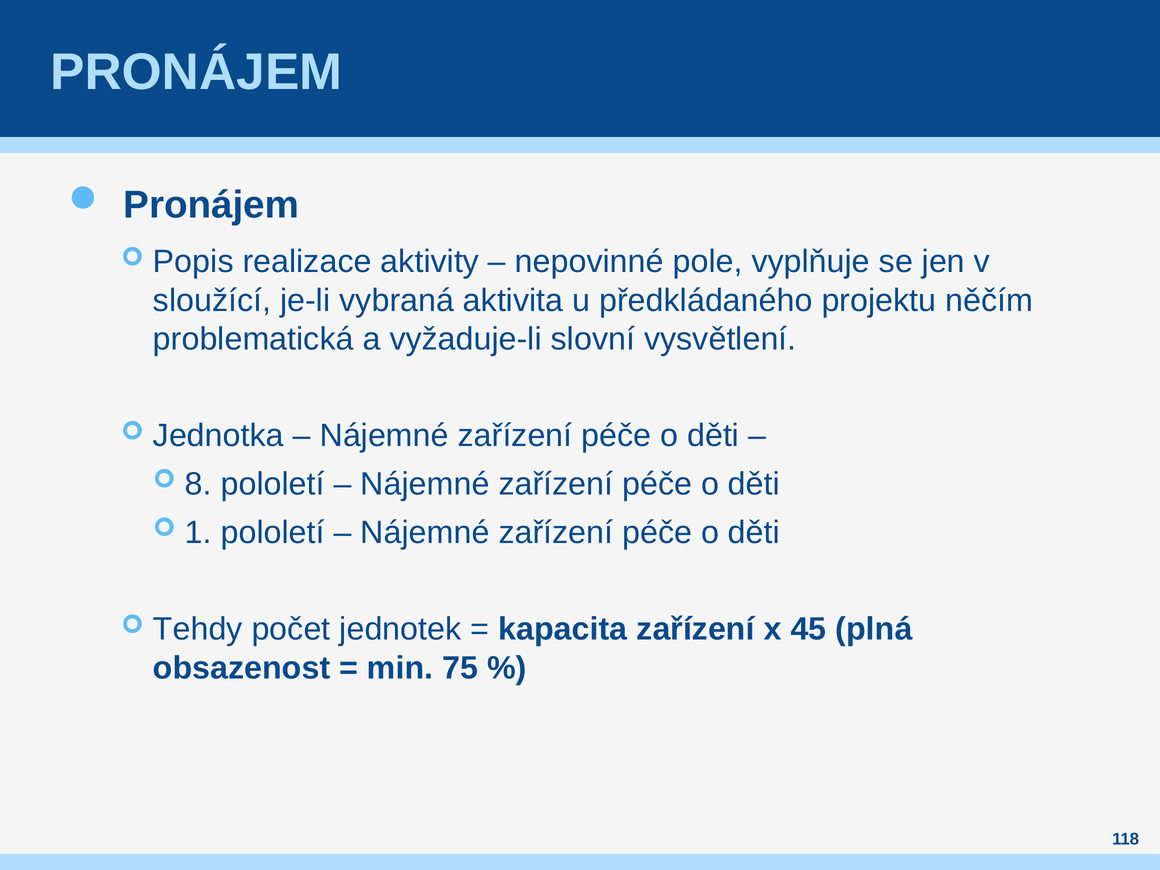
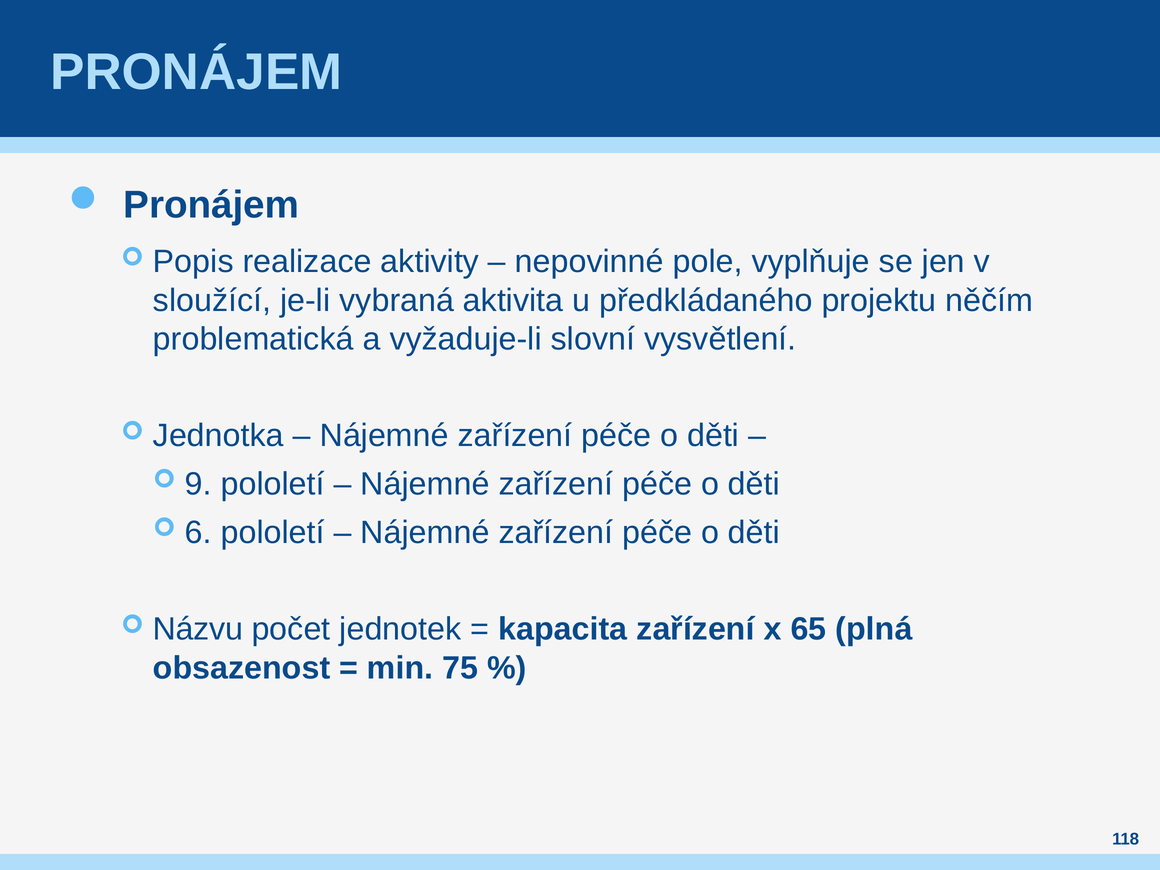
8: 8 -> 9
1: 1 -> 6
Tehdy: Tehdy -> Názvu
45: 45 -> 65
